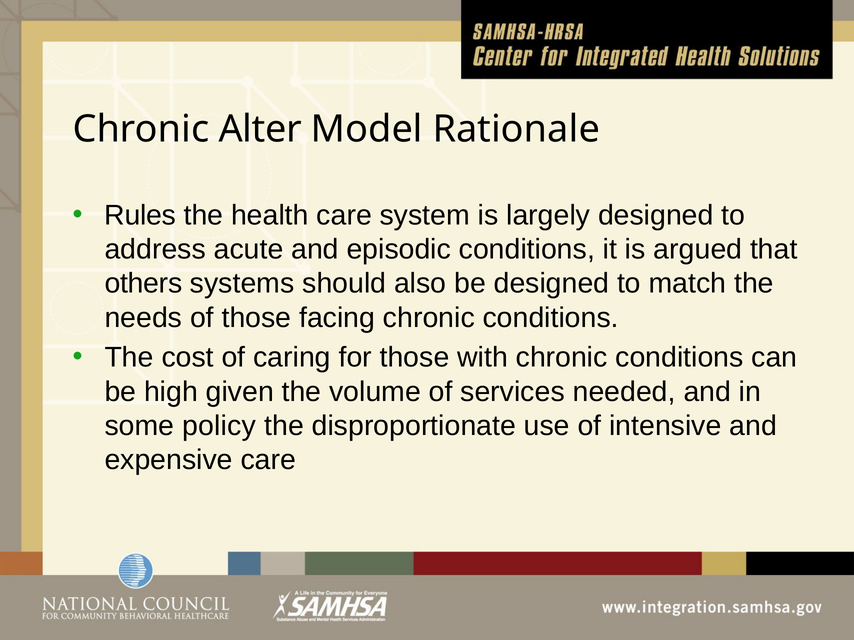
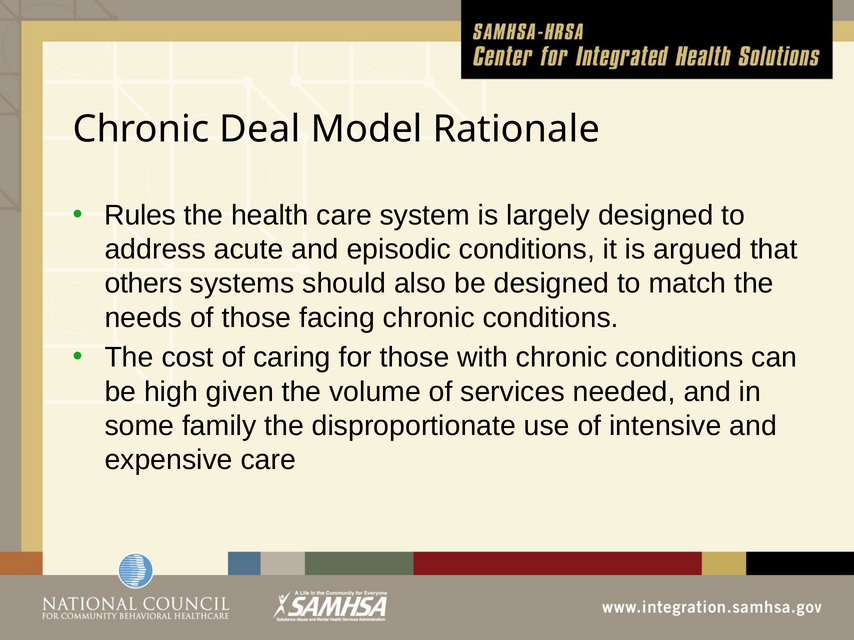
Alter: Alter -> Deal
policy: policy -> family
